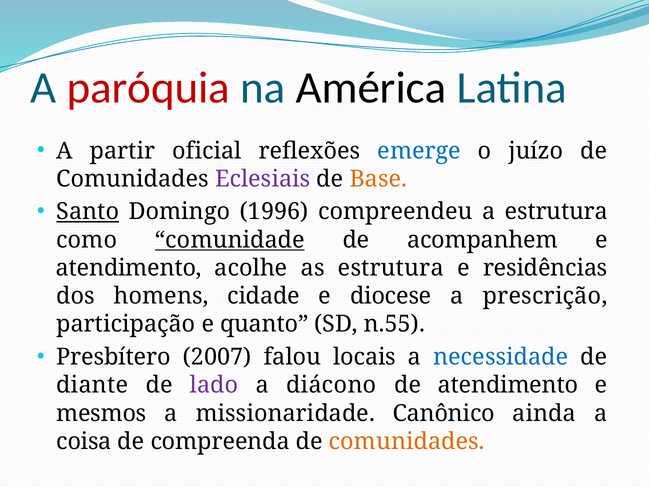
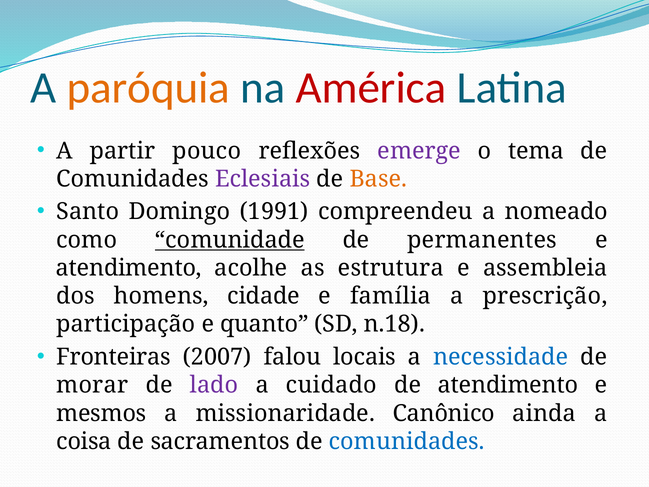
paróquia colour: red -> orange
América colour: black -> red
oficial: oficial -> pouco
emerge colour: blue -> purple
juízo: juízo -> tema
Santo underline: present -> none
1996: 1996 -> 1991
a estrutura: estrutura -> nomeado
acompanhem: acompanhem -> permanentes
residências: residências -> assembleia
diocese: diocese -> família
n.55: n.55 -> n.18
Presbítero: Presbítero -> Fronteiras
diante: diante -> morar
diácono: diácono -> cuidado
compreenda: compreenda -> sacramentos
comunidades at (407, 441) colour: orange -> blue
